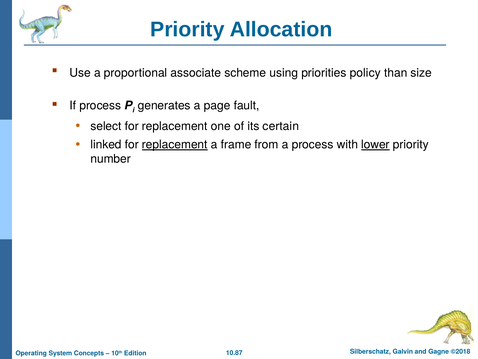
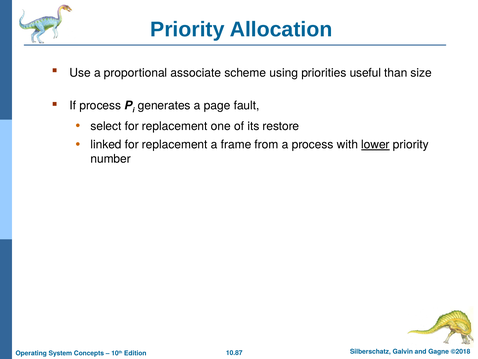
policy: policy -> useful
certain: certain -> restore
replacement at (175, 144) underline: present -> none
